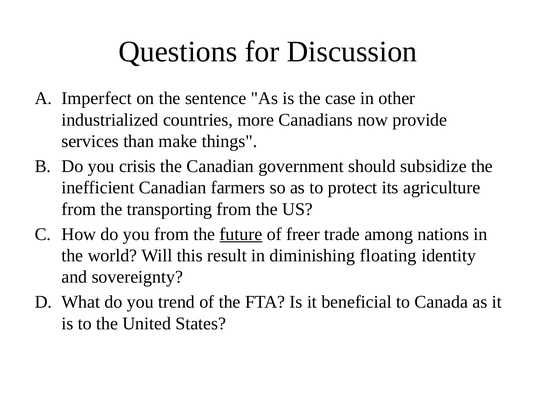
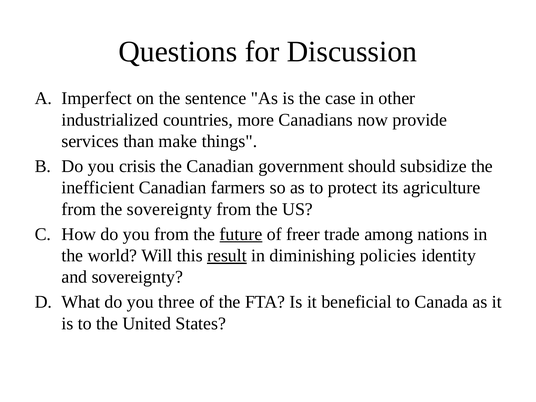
the transporting: transporting -> sovereignty
result underline: none -> present
floating: floating -> policies
trend: trend -> three
